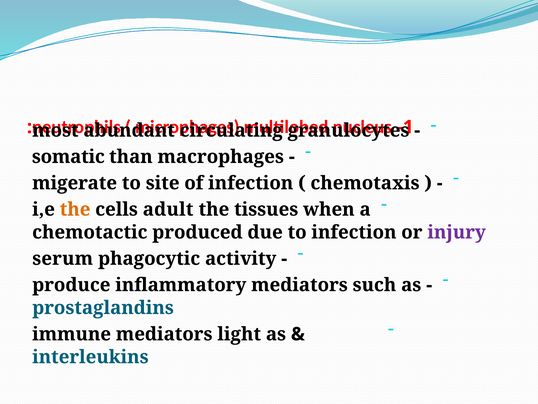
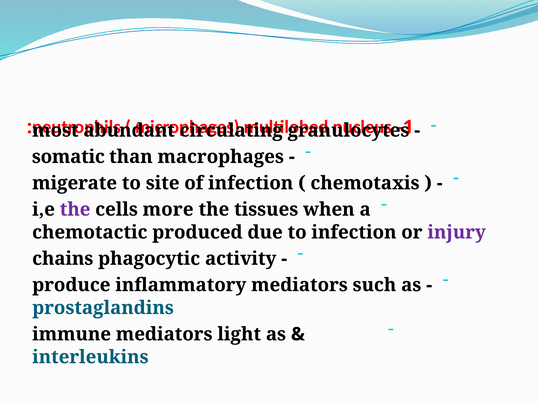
the at (75, 209) colour: orange -> purple
adult: adult -> more
serum: serum -> chains
